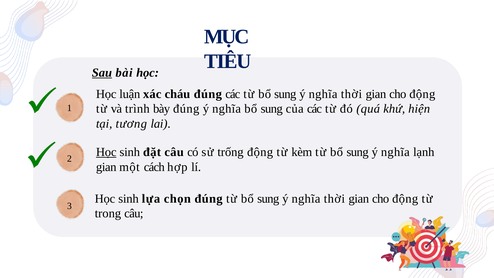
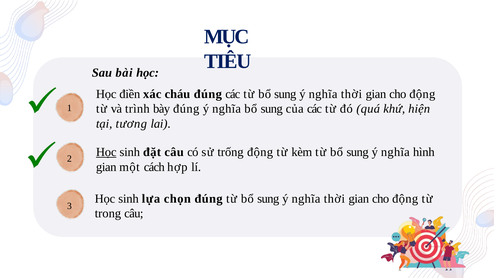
Sau underline: present -> none
luận: luận -> điền
lạnh: lạnh -> hình
